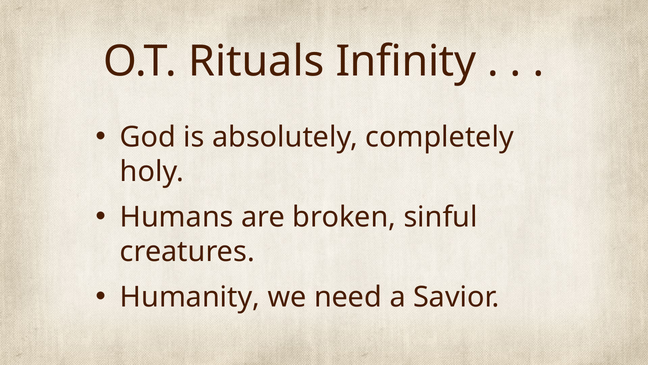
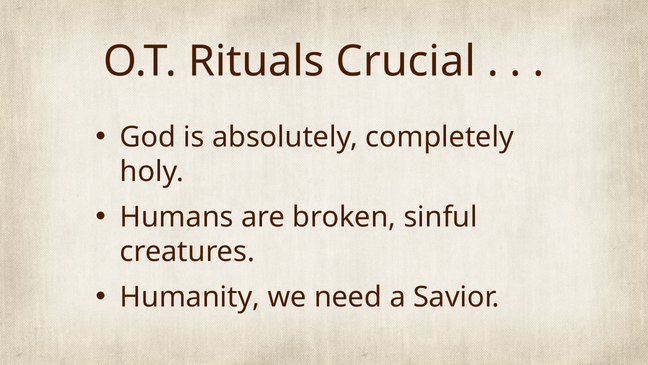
Infinity: Infinity -> Crucial
